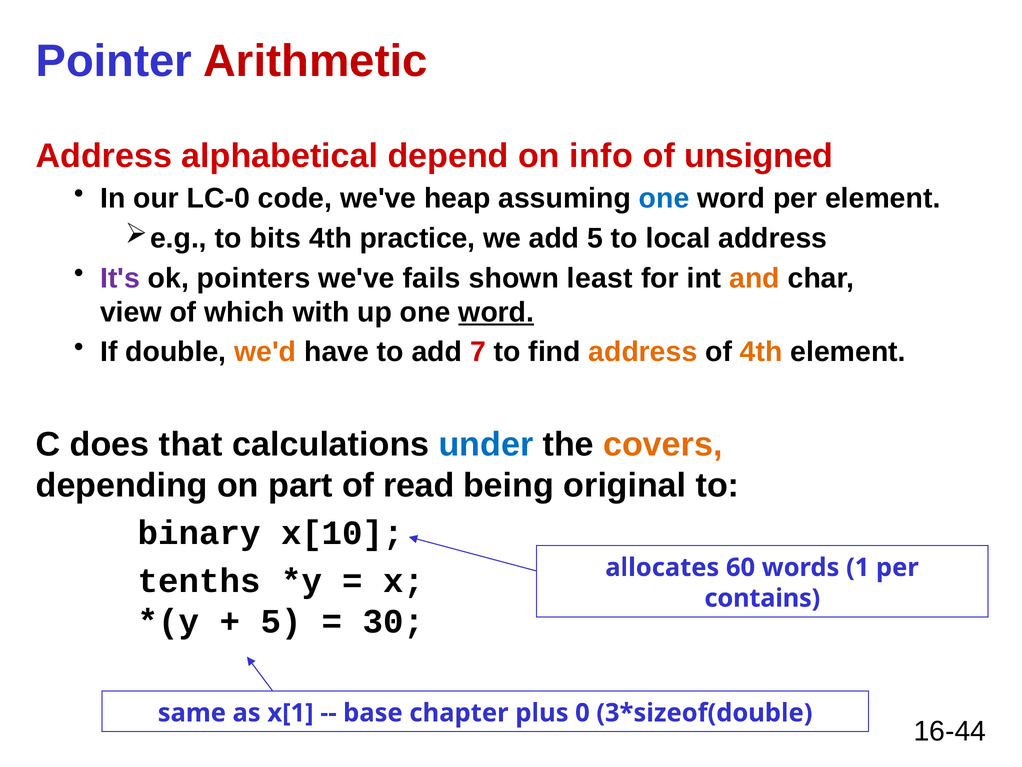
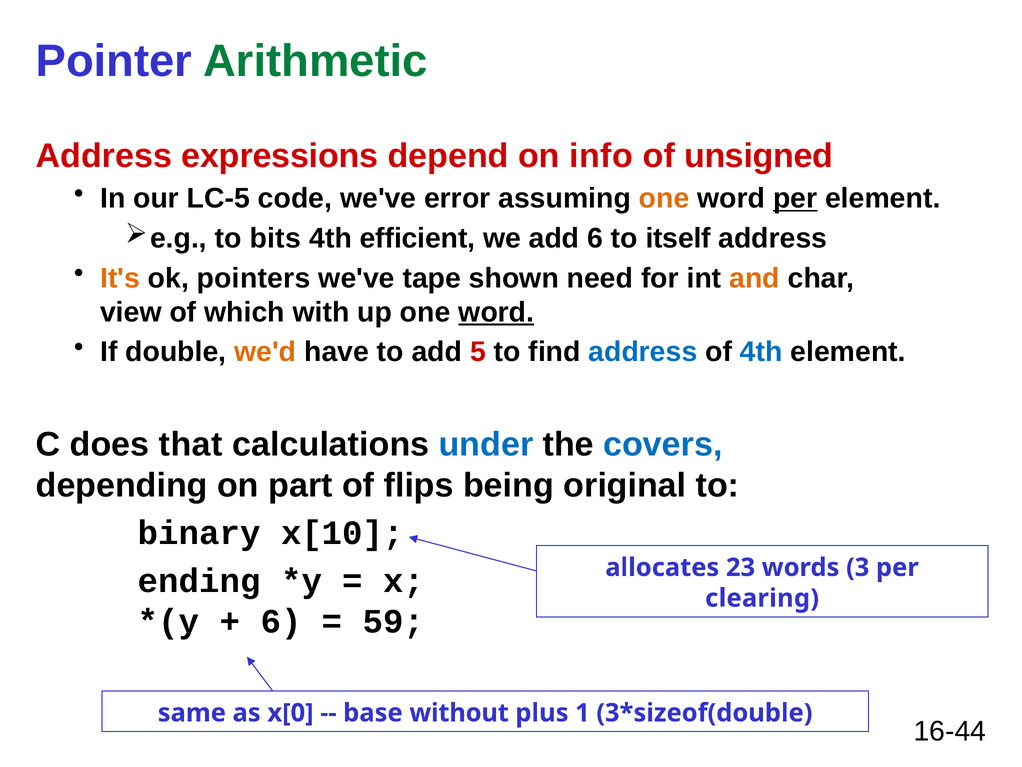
Arithmetic colour: red -> green
alphabetical: alphabetical -> expressions
LC-0: LC-0 -> LC-5
heap: heap -> error
one at (664, 198) colour: blue -> orange
per at (795, 198) underline: none -> present
practice: practice -> efficient
add 5: 5 -> 6
local: local -> itself
It's colour: purple -> orange
fails: fails -> tape
least: least -> need
7: 7 -> 5
address at (643, 352) colour: orange -> blue
4th at (761, 352) colour: orange -> blue
covers colour: orange -> blue
read: read -> flips
60: 60 -> 23
1: 1 -> 3
tenths: tenths -> ending
contains: contains -> clearing
5 at (281, 621): 5 -> 6
30: 30 -> 59
x[1: x[1 -> x[0
chapter: chapter -> without
0: 0 -> 1
